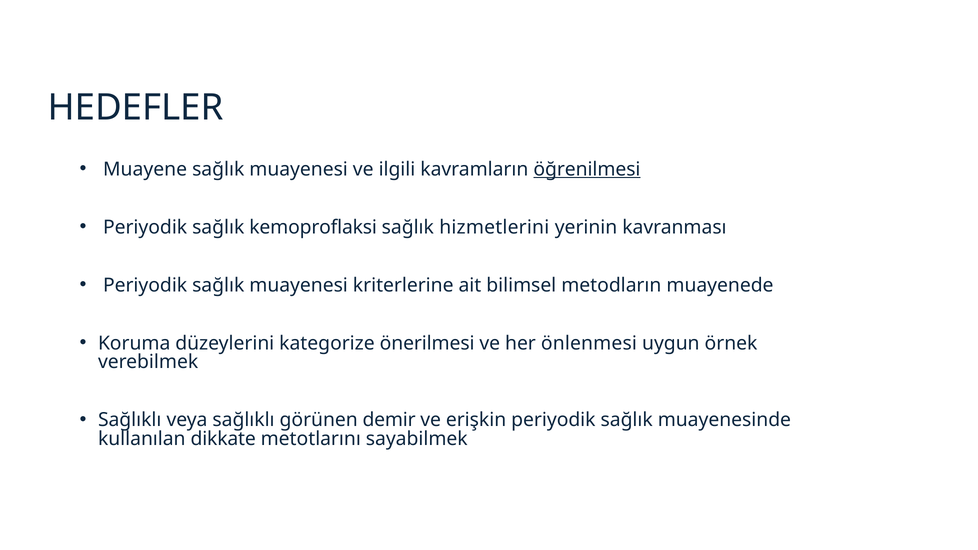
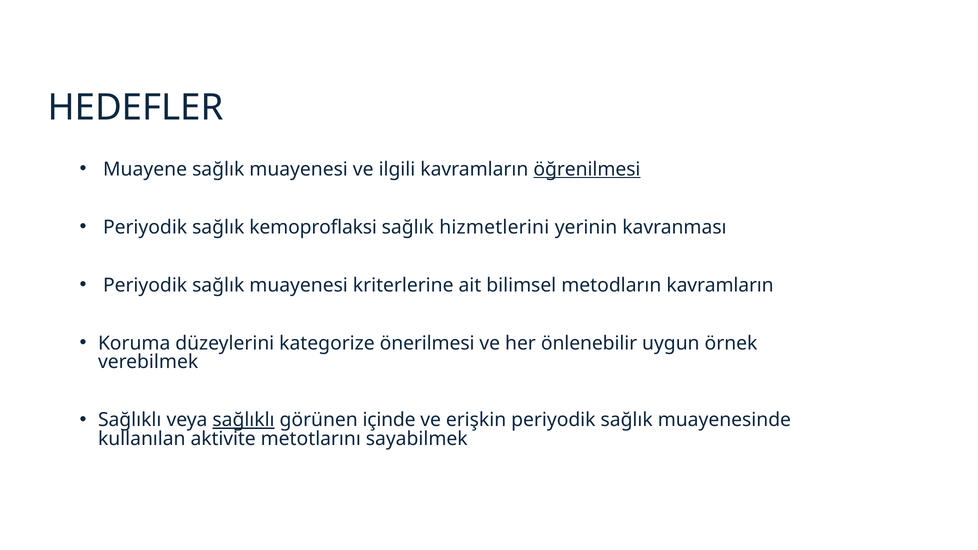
metodların muayenede: muayenede -> kavramların
önlenmesi: önlenmesi -> önlenebilir
sağlıklı at (244, 420) underline: none -> present
demir: demir -> içinde
dikkate: dikkate -> aktivite
